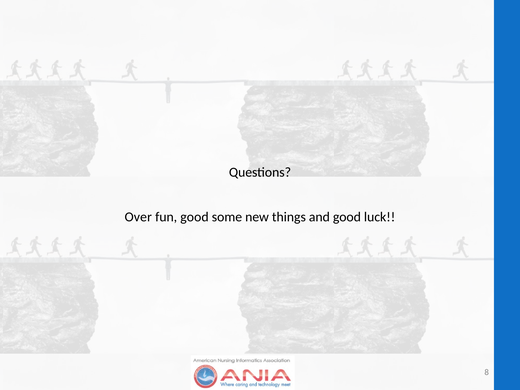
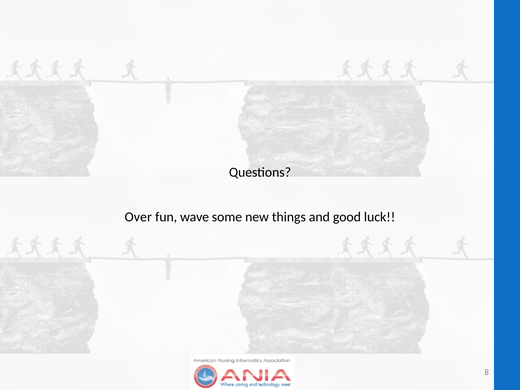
fun good: good -> wave
